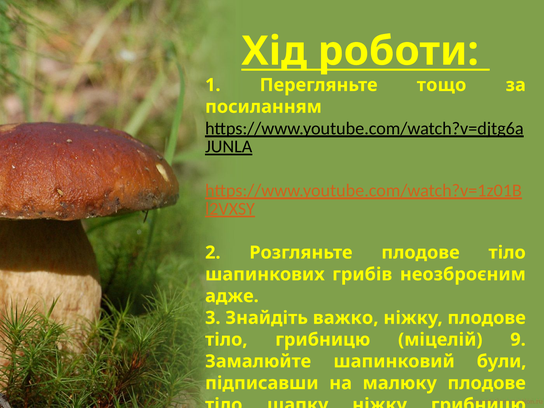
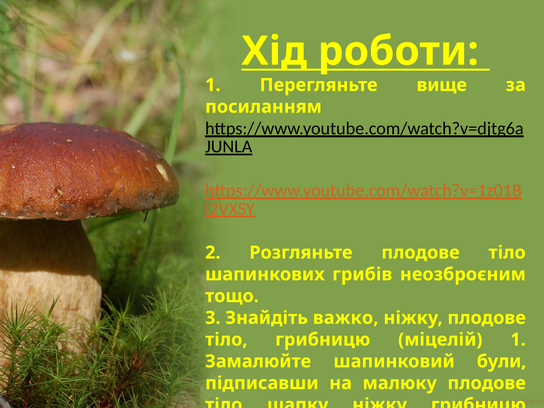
тощо: тощо -> вище
адже: адже -> тощо
міцелій 9: 9 -> 1
